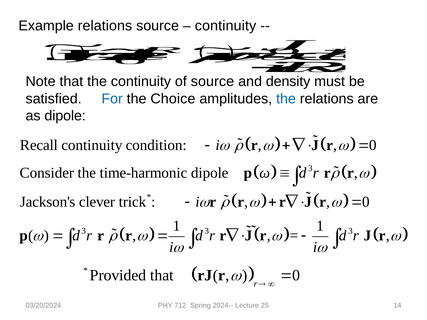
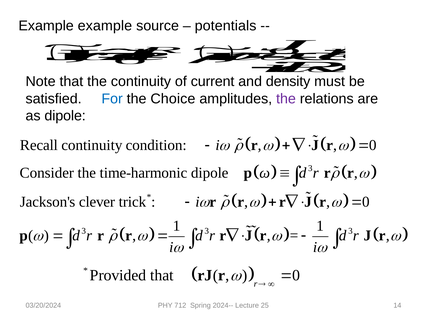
Example relations: relations -> example
continuity at (226, 26): continuity -> potentials
of source: source -> current
the at (286, 99) colour: blue -> purple
